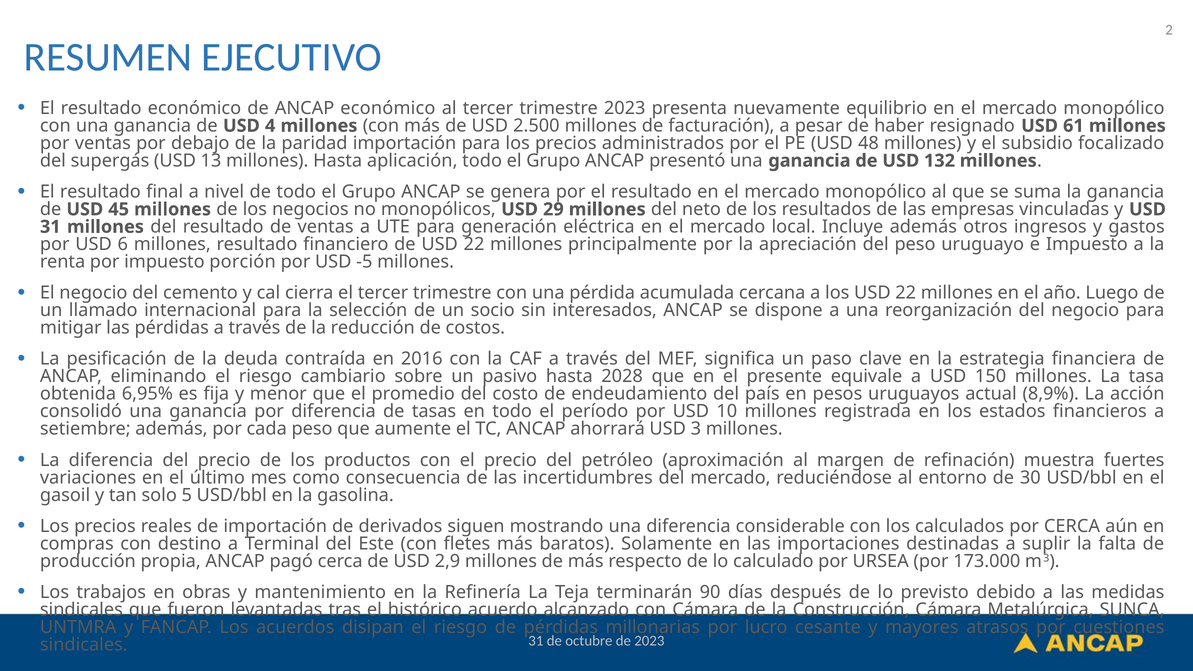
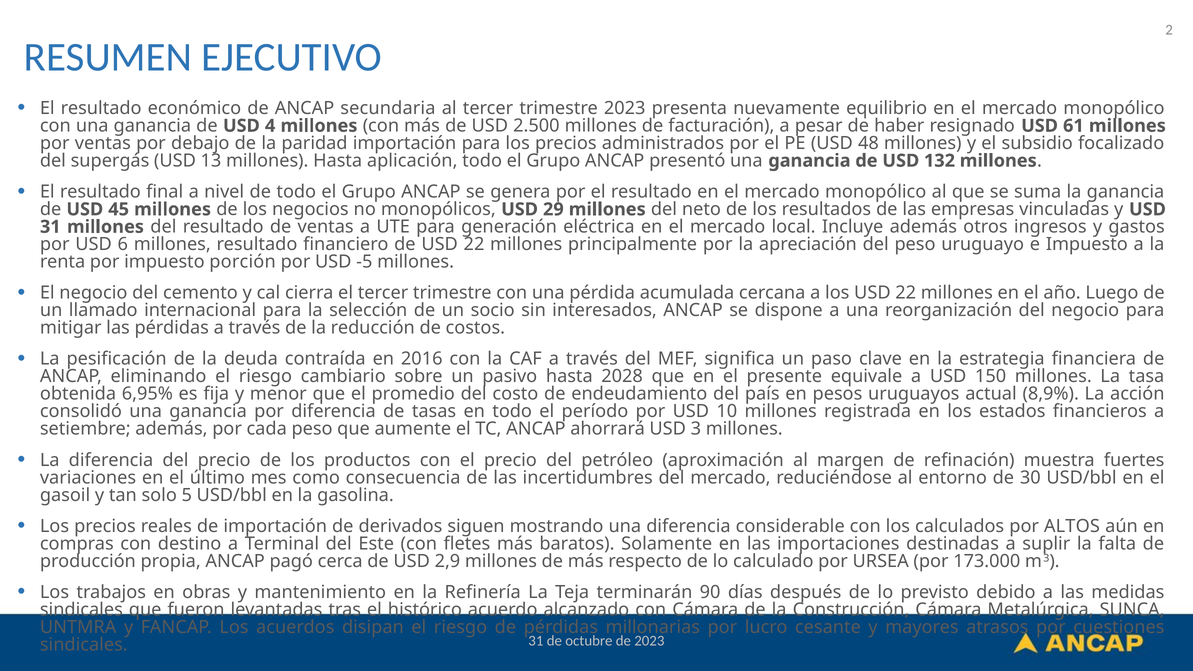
ANCAP económico: económico -> secundaria
por CERCA: CERCA -> ALTOS
